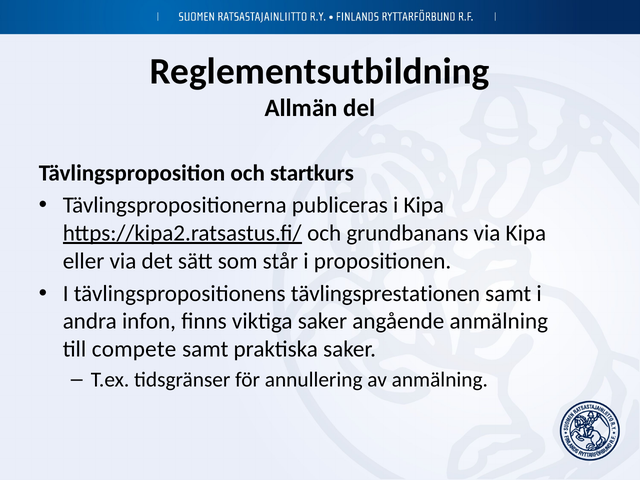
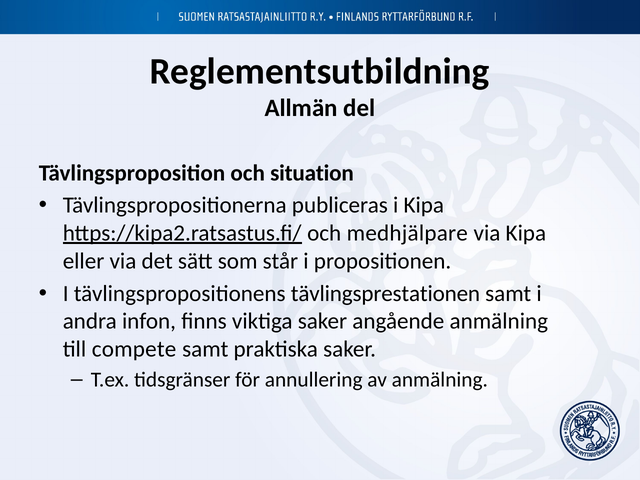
startkurs: startkurs -> situation
grundbanans: grundbanans -> medhjälpare
